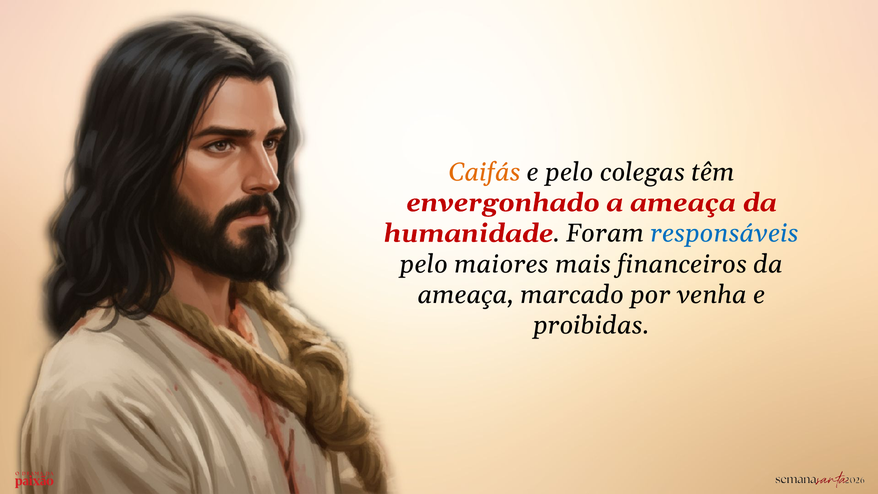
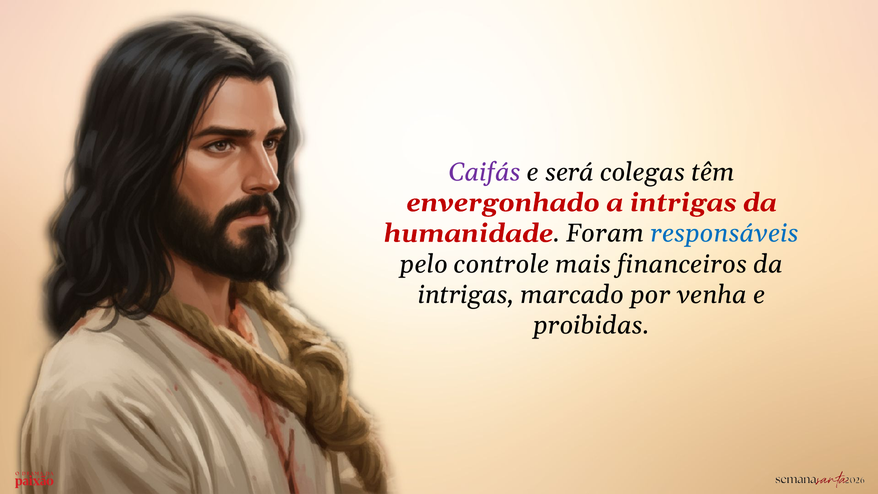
Caifás colour: orange -> purple
e pelo: pelo -> será
a ameaça: ameaça -> intrigas
maiores: maiores -> controle
ameaça at (466, 295): ameaça -> intrigas
